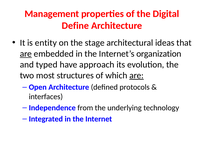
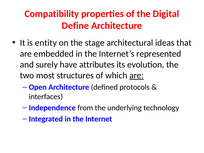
Management: Management -> Compatibility
are at (26, 54) underline: present -> none
organization: organization -> represented
typed: typed -> surely
approach: approach -> attributes
